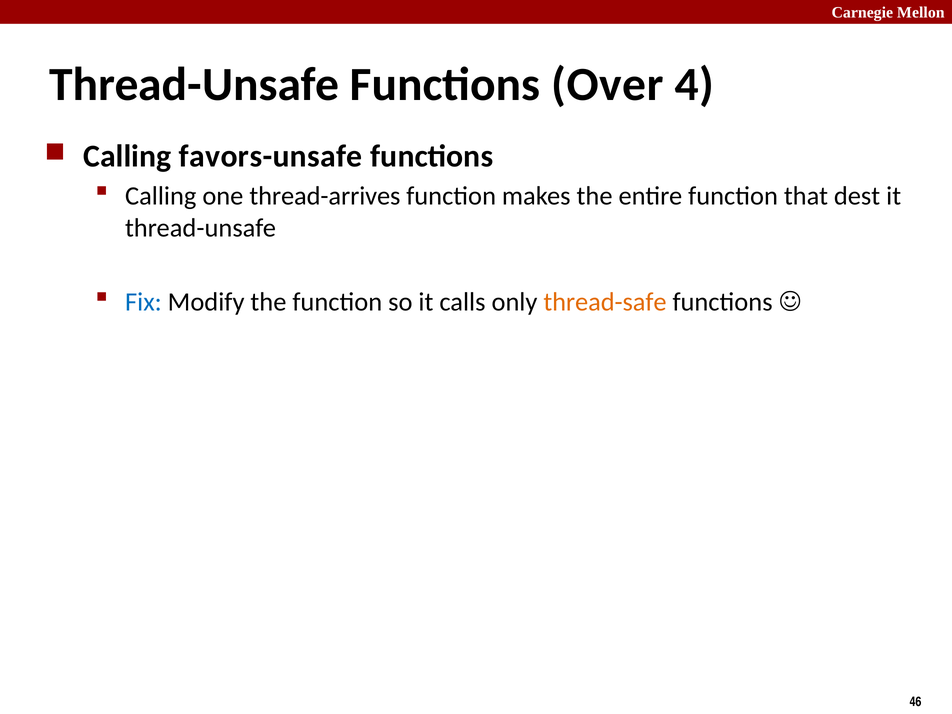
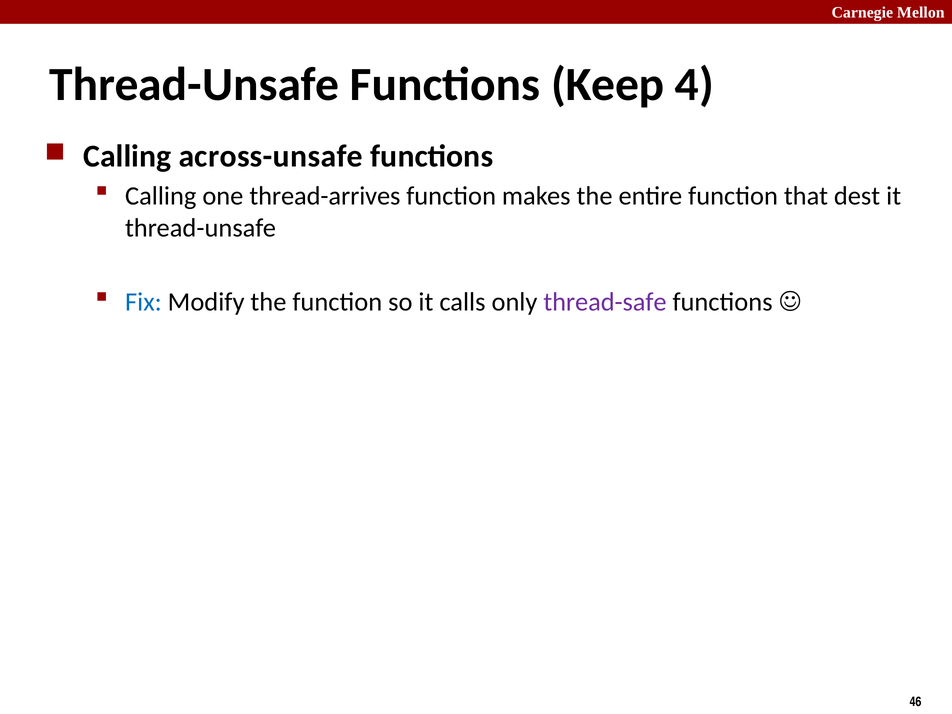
Over: Over -> Keep
favors-unsafe: favors-unsafe -> across-unsafe
thread-safe colour: orange -> purple
